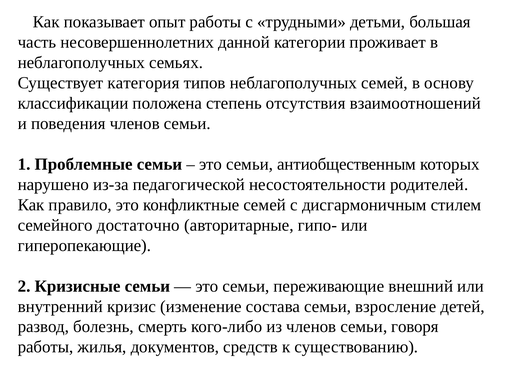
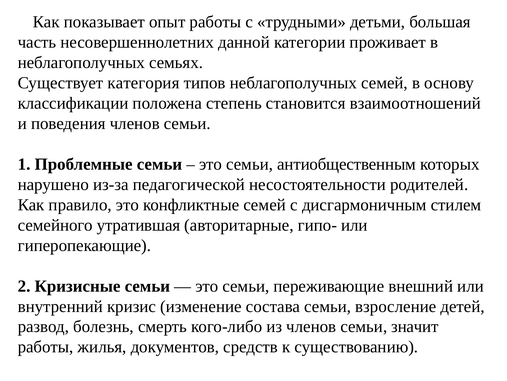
отсутствия: отсутствия -> становится
достаточно: достаточно -> утратившая
говоря: говоря -> значит
